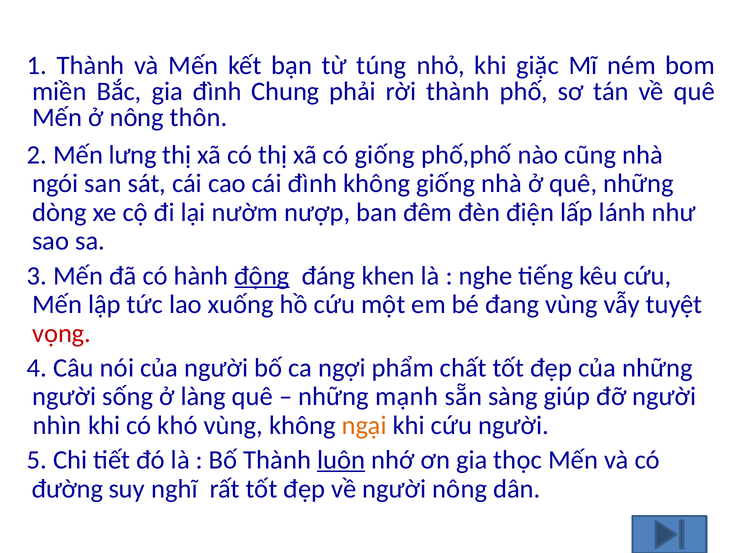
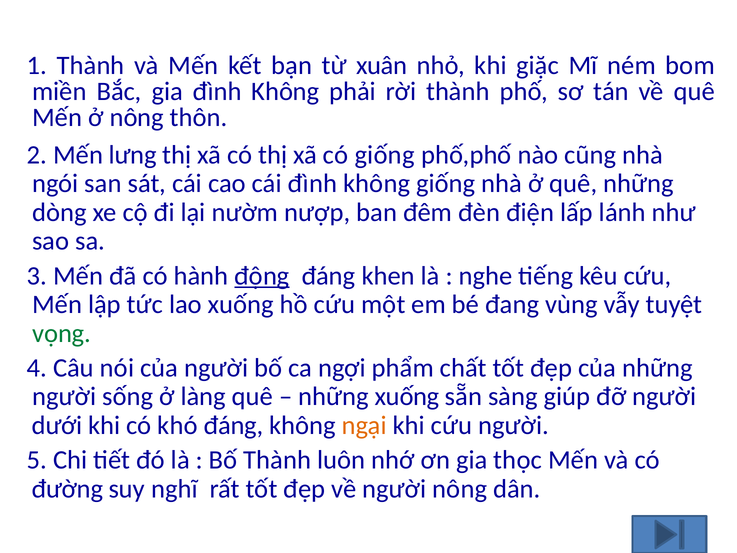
túng: túng -> xuân
gia đình Chung: Chung -> Không
vọng colour: red -> green
những mạnh: mạnh -> xuống
nhìn: nhìn -> dưới
khó vùng: vùng -> đáng
luôn underline: present -> none
